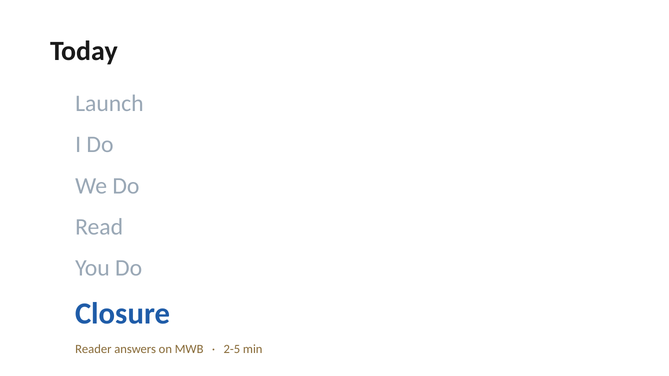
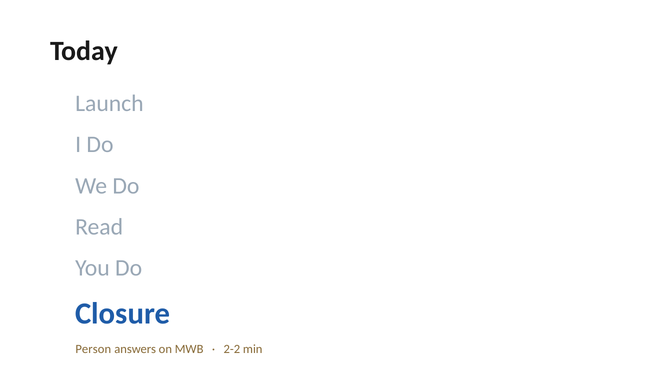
Reader: Reader -> Person
2-5: 2-5 -> 2-2
